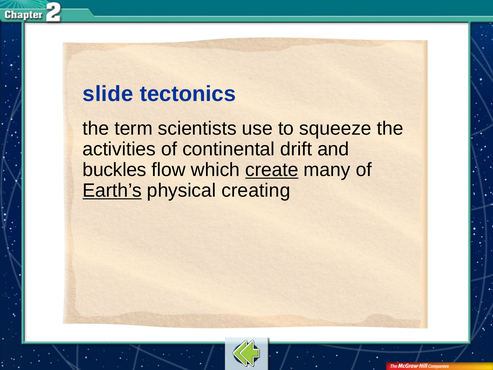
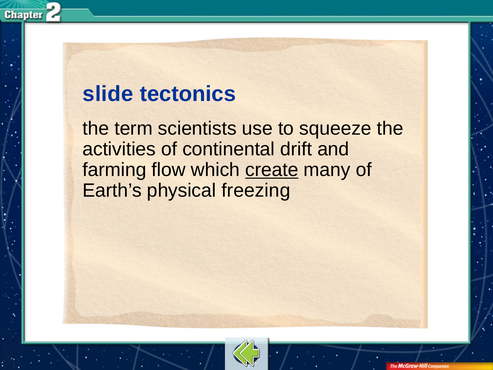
buckles: buckles -> farming
Earth’s underline: present -> none
creating: creating -> freezing
